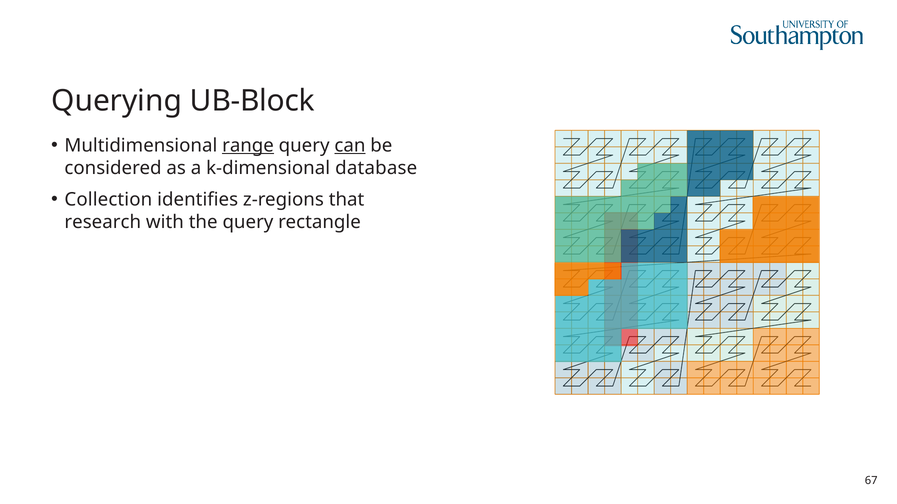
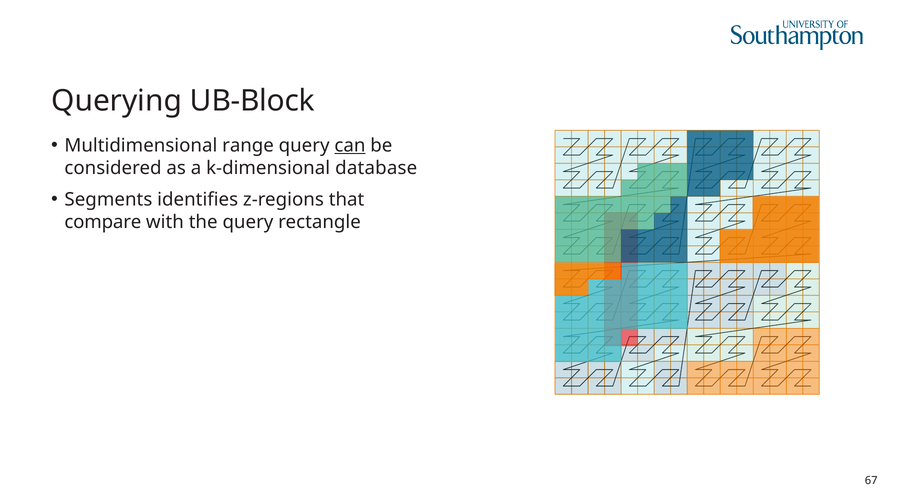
range underline: present -> none
Collection: Collection -> Segments
research: research -> compare
